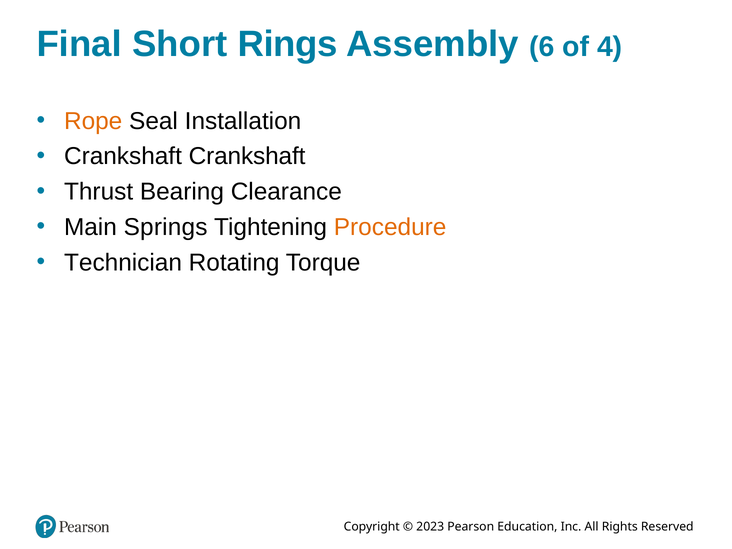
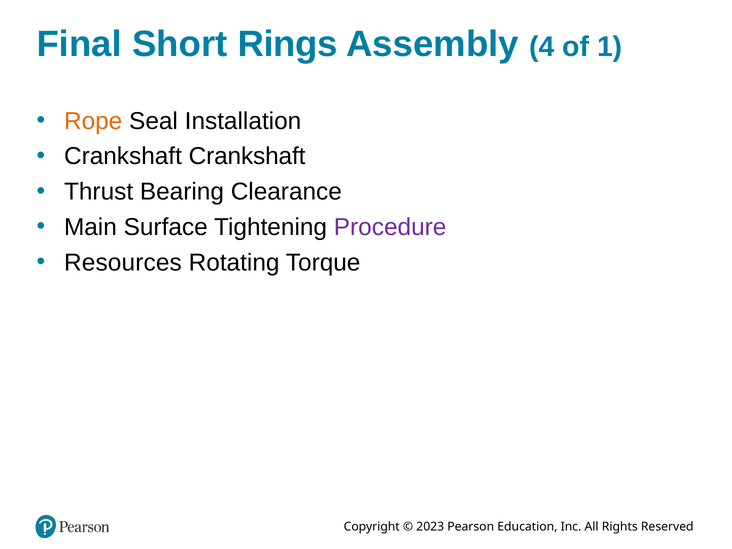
6: 6 -> 4
4: 4 -> 1
Springs: Springs -> Surface
Procedure colour: orange -> purple
Technician: Technician -> Resources
